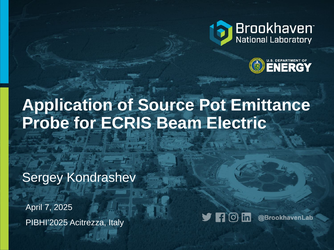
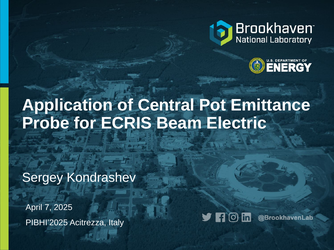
Source: Source -> Central
